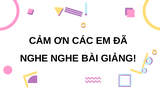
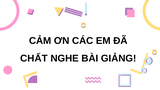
NGHE at (34, 58): NGHE -> CHẤT
